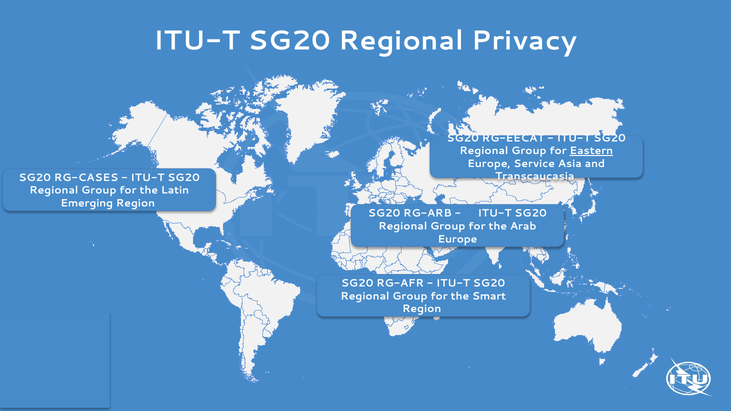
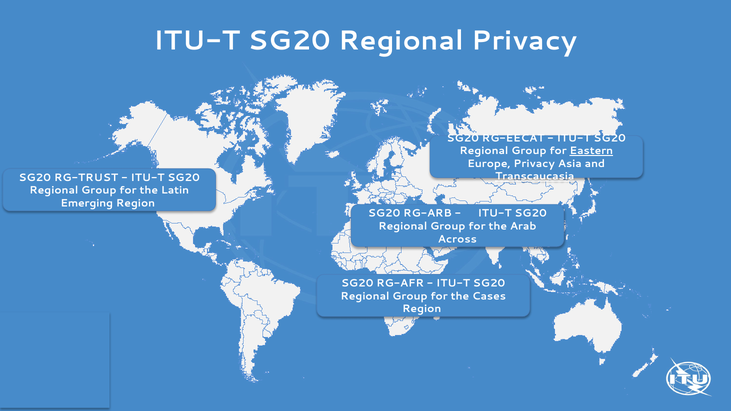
Europe Service: Service -> Privacy
Transcaucasia underline: none -> present
RG-CASES: RG-CASES -> RG-TRUST
Europe at (457, 239): Europe -> Across
Smart: Smart -> Cases
